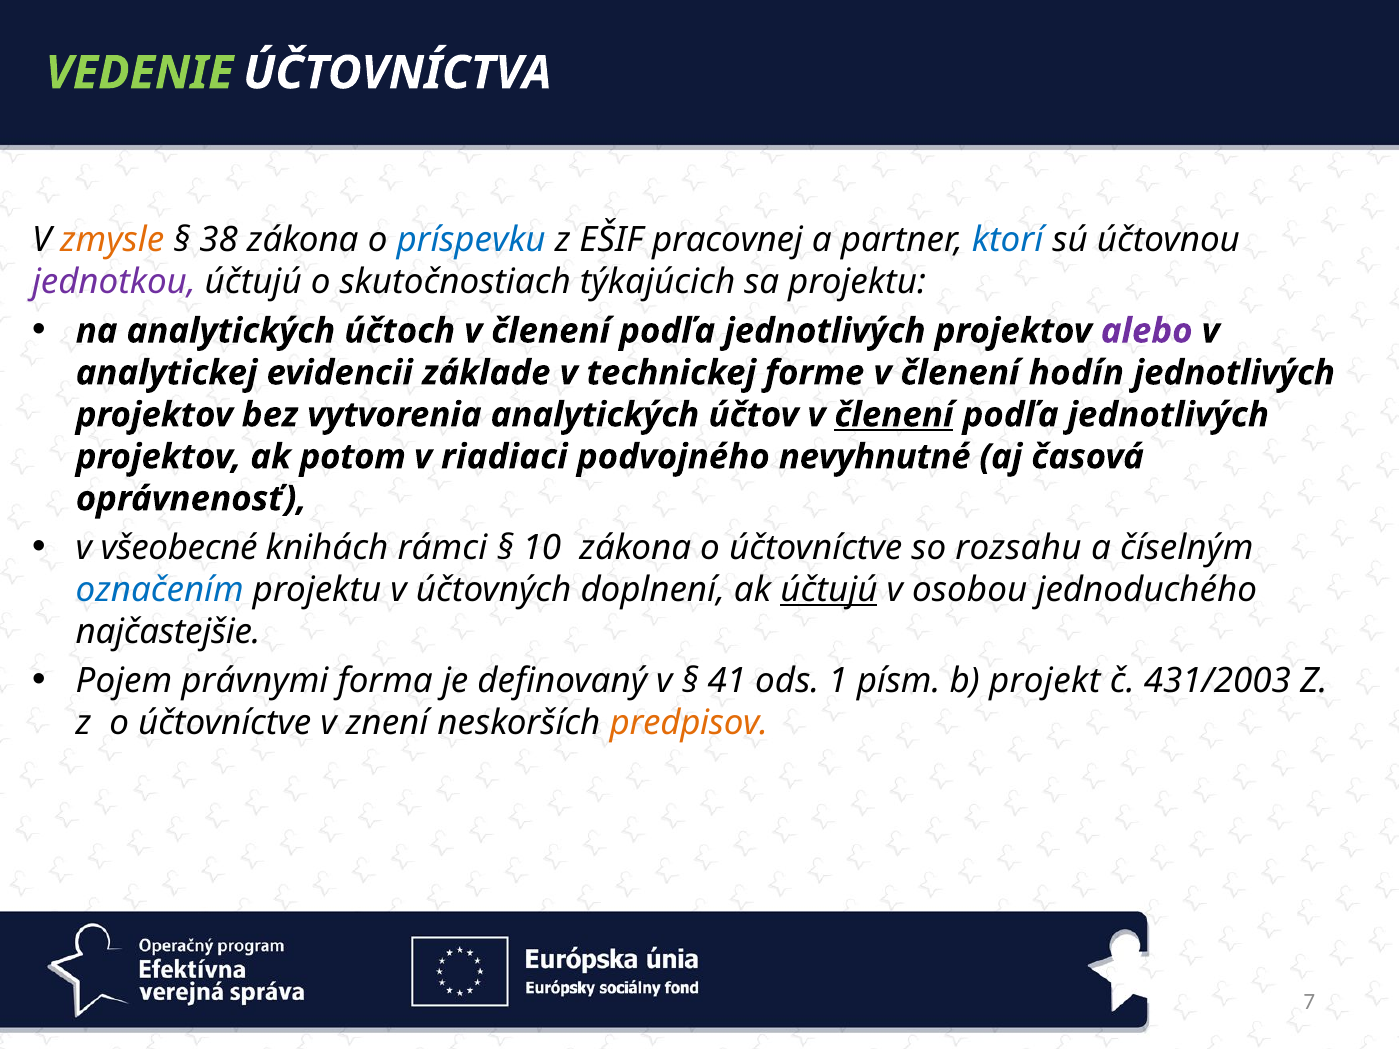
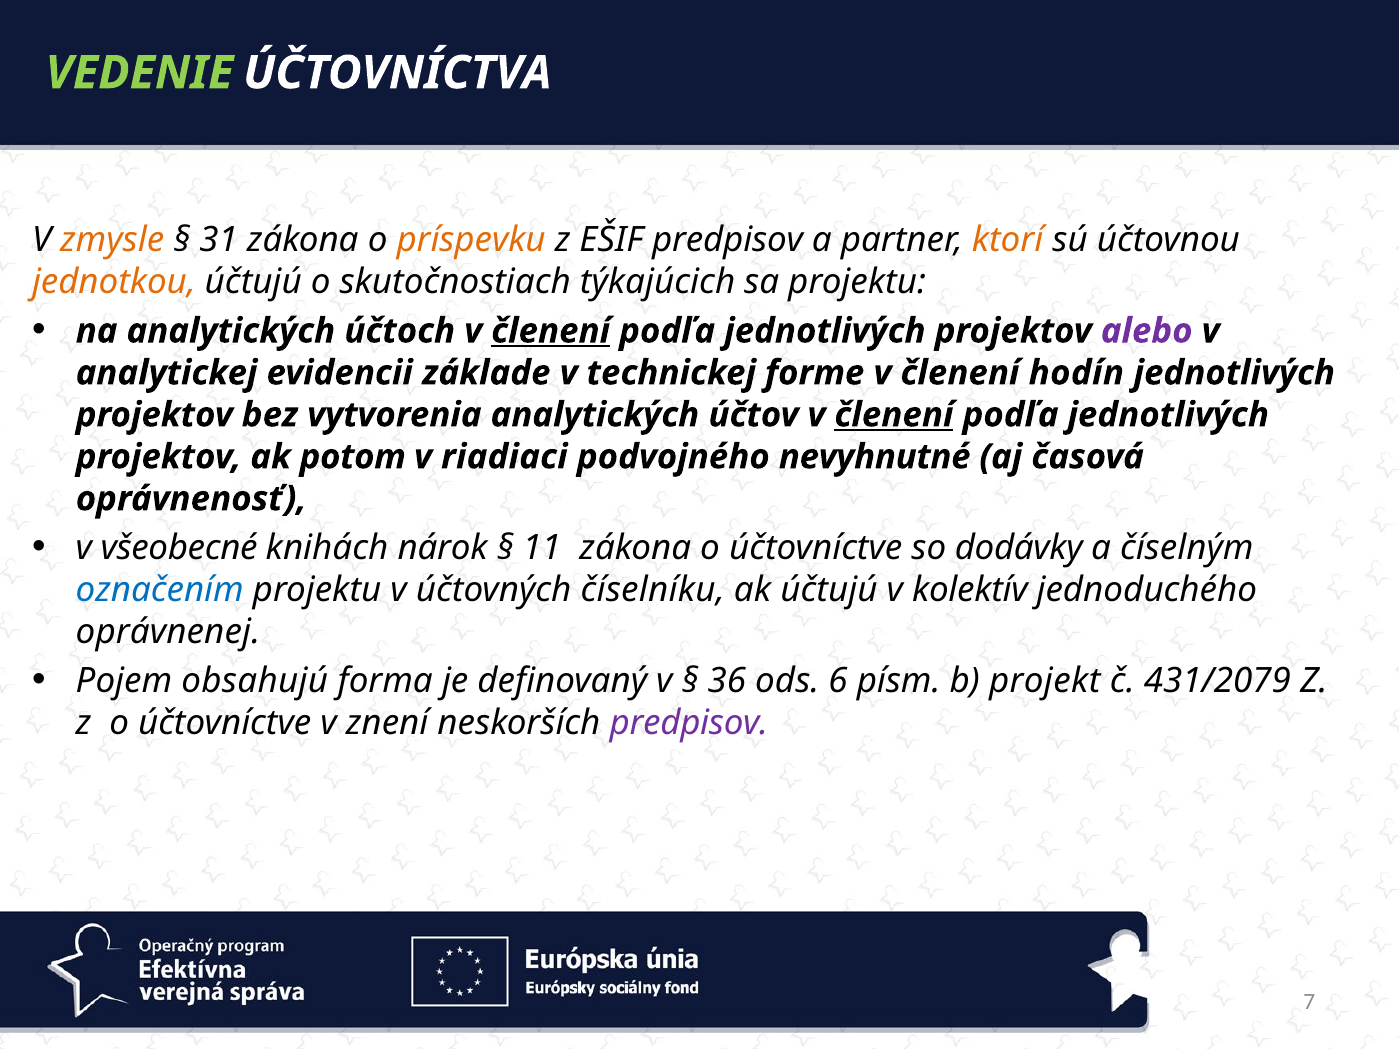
38: 38 -> 31
príspevku colour: blue -> orange
EŠIF pracovnej: pracovnej -> predpisov
ktorí colour: blue -> orange
jednotkou colour: purple -> orange
členení at (551, 331) underline: none -> present
rámci: rámci -> nárok
10: 10 -> 11
rozsahu: rozsahu -> dodávky
doplnení: doplnení -> číselníku
účtujú at (829, 590) underline: present -> none
osobou: osobou -> kolektív
najčastejšie: najčastejšie -> oprávnenej
právnymi: právnymi -> obsahujú
41: 41 -> 36
1: 1 -> 6
431/2003: 431/2003 -> 431/2079
predpisov at (689, 723) colour: orange -> purple
